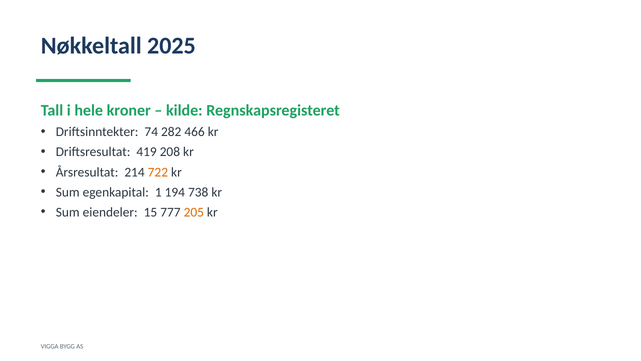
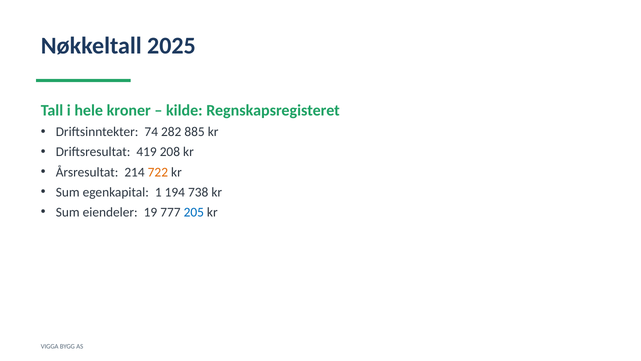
466: 466 -> 885
15: 15 -> 19
205 colour: orange -> blue
